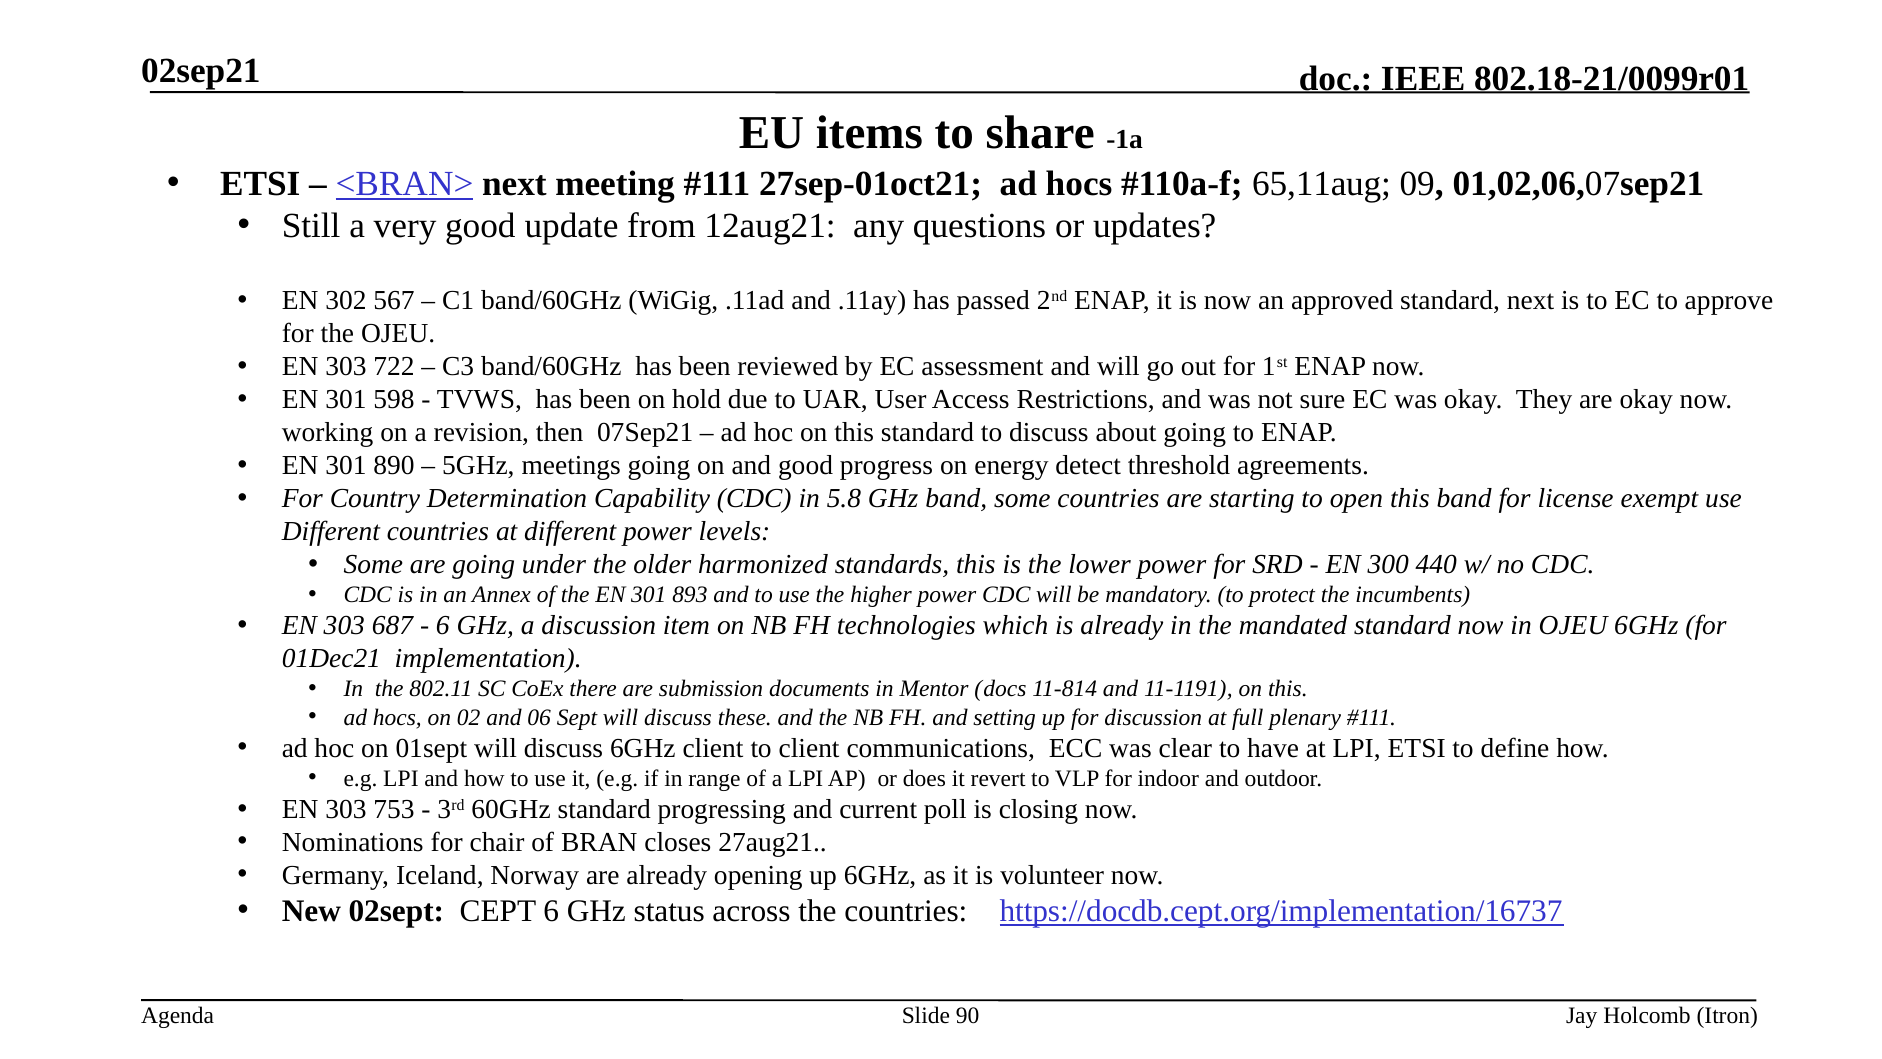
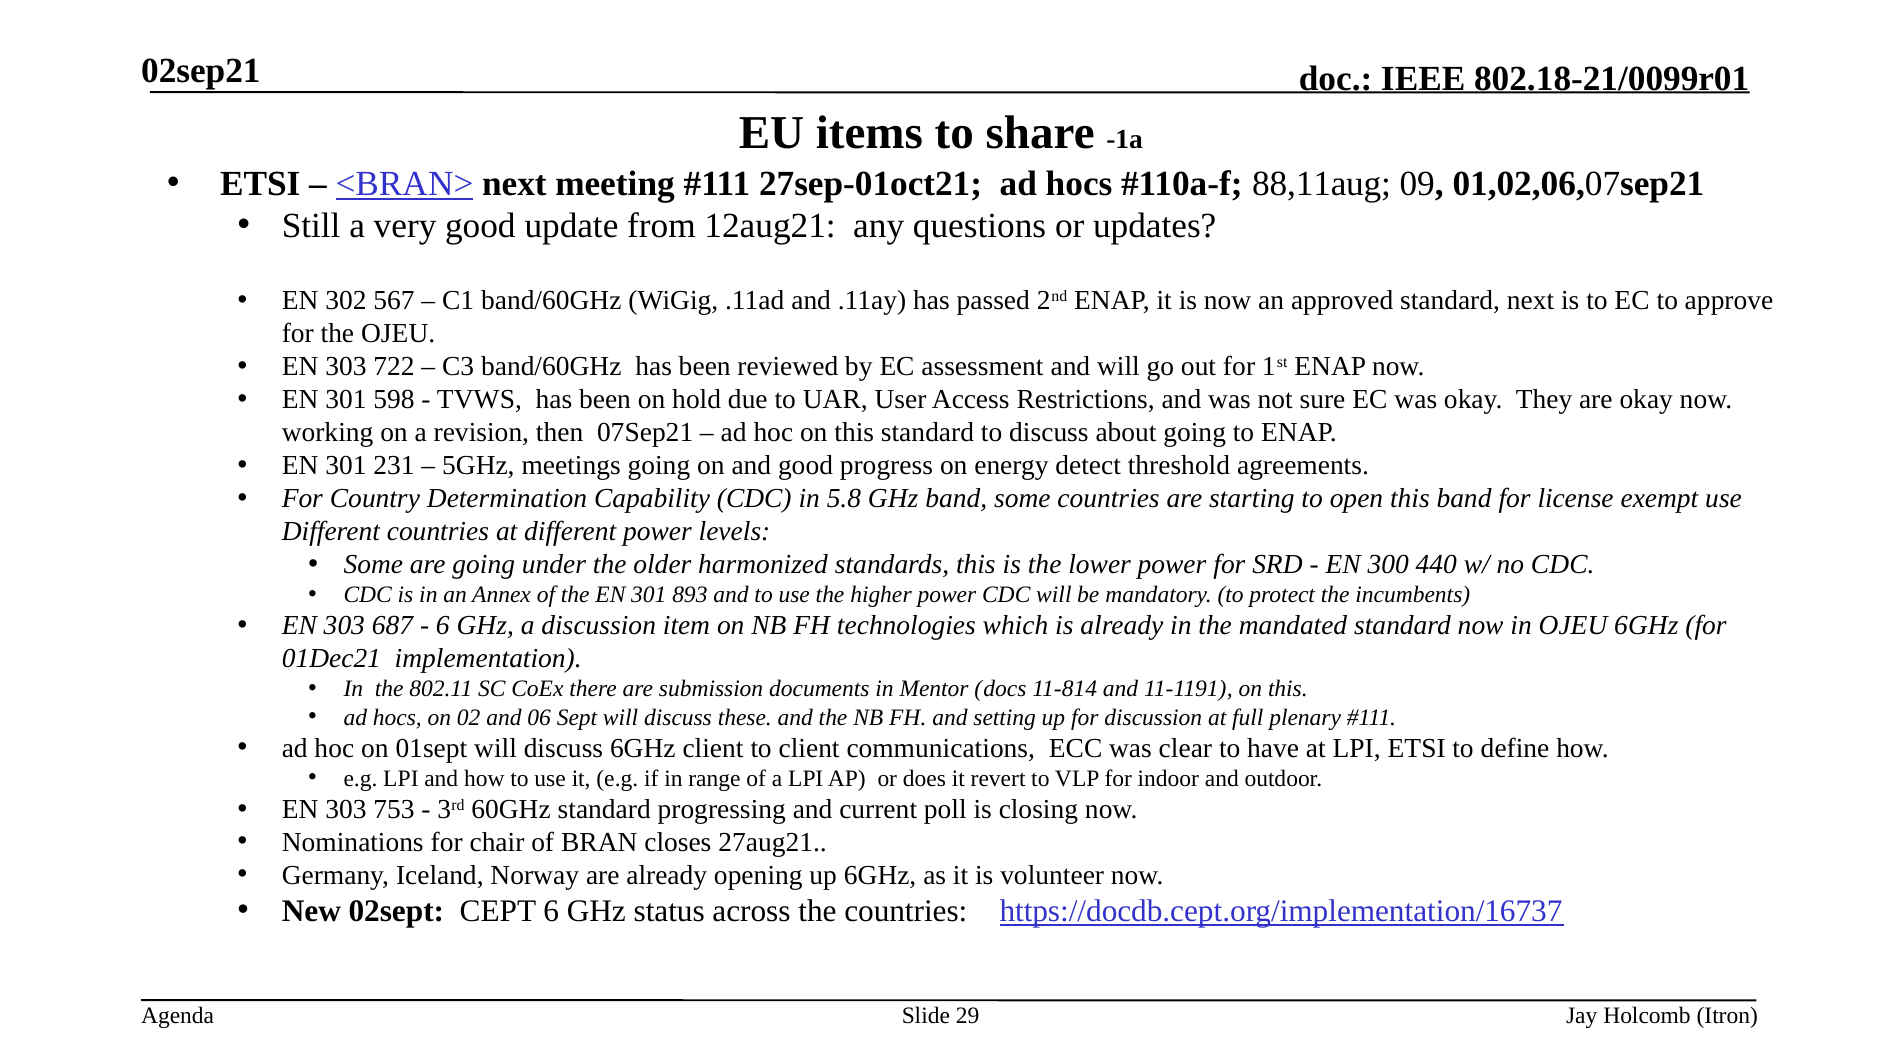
65,11aug: 65,11aug -> 88,11aug
890: 890 -> 231
90: 90 -> 29
